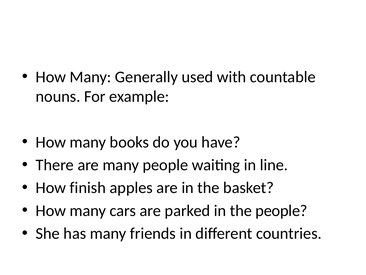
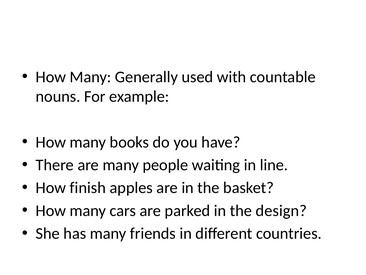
the people: people -> design
